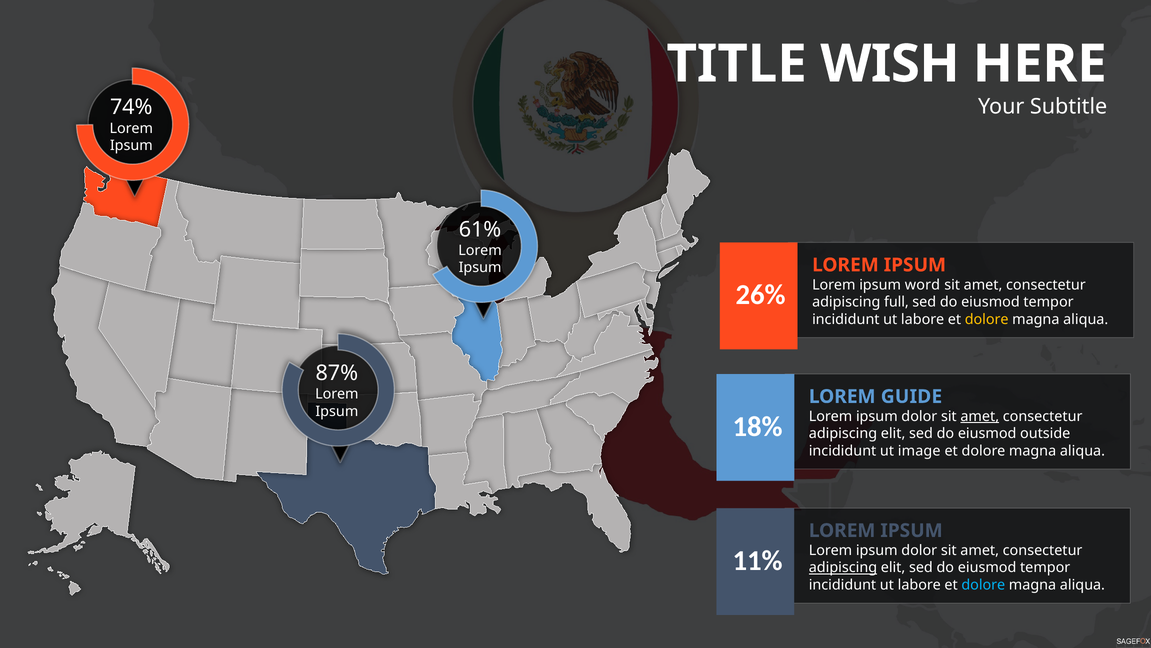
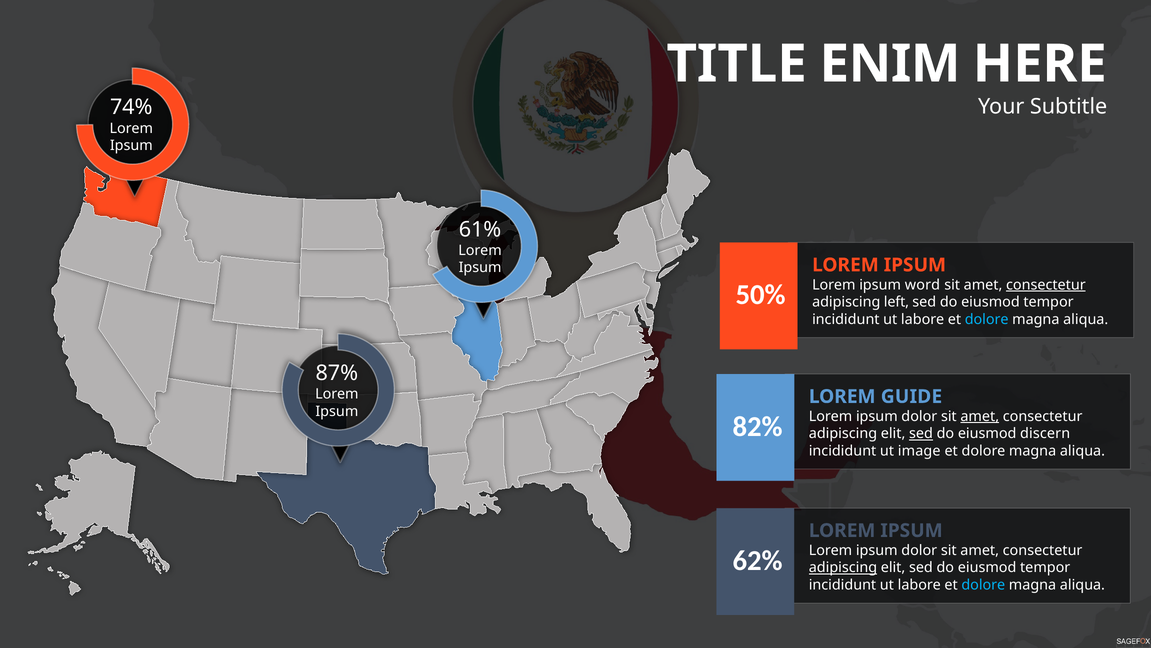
WISH: WISH -> ENIM
consectetur at (1046, 285) underline: none -> present
26%: 26% -> 50%
full: full -> left
dolore at (987, 319) colour: yellow -> light blue
18%: 18% -> 82%
sed at (921, 433) underline: none -> present
outside: outside -> discern
11%: 11% -> 62%
